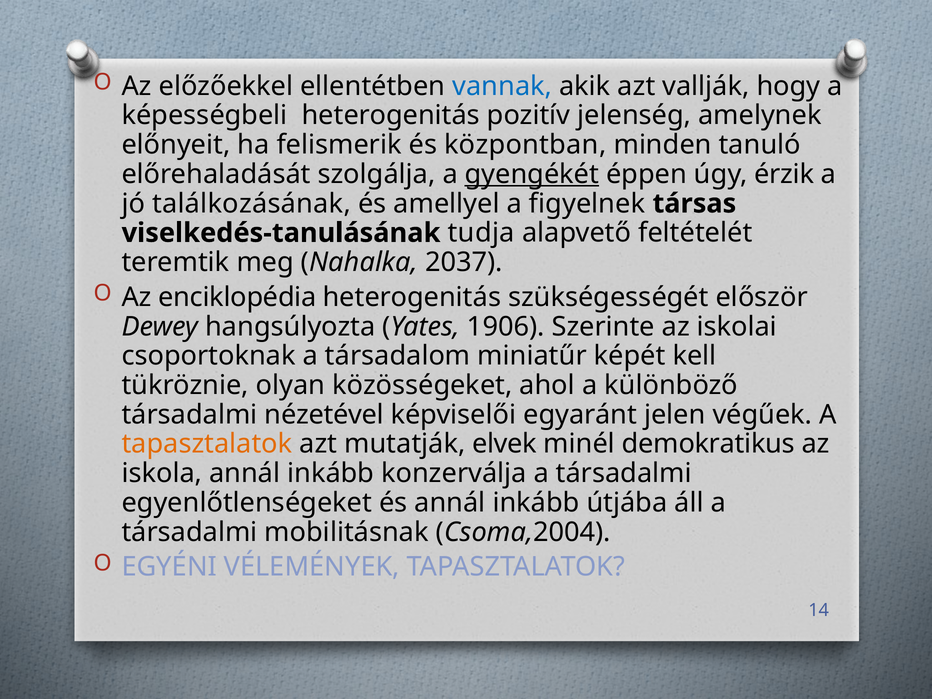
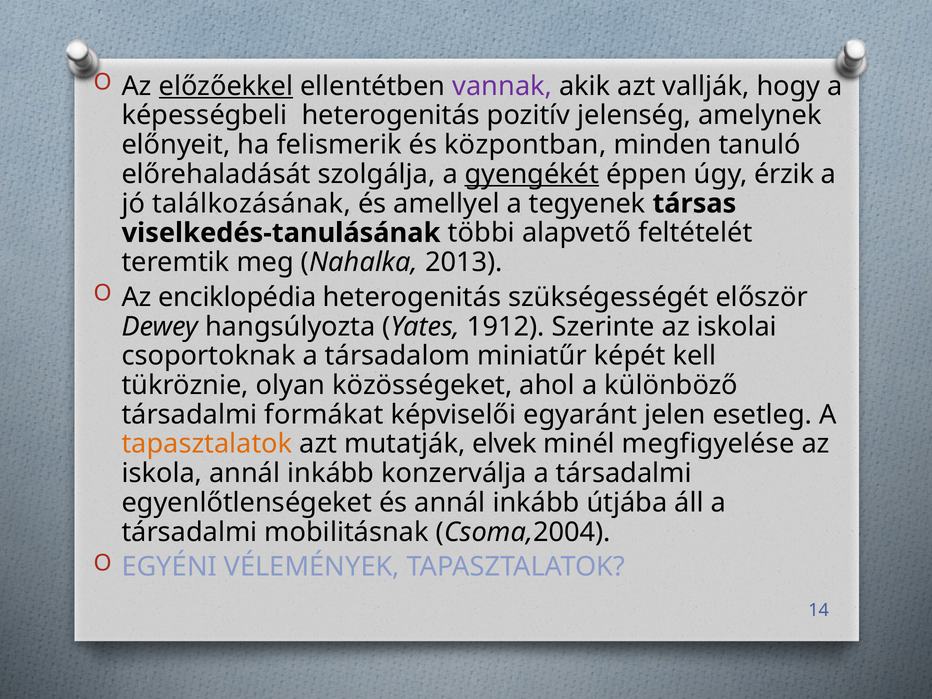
előzőekkel underline: none -> present
vannak colour: blue -> purple
figyelnek: figyelnek -> tegyenek
tudja: tudja -> többi
2037: 2037 -> 2013
1906: 1906 -> 1912
nézetével: nézetével -> formákat
végűek: végűek -> esetleg
demokratikus: demokratikus -> megfigyelése
